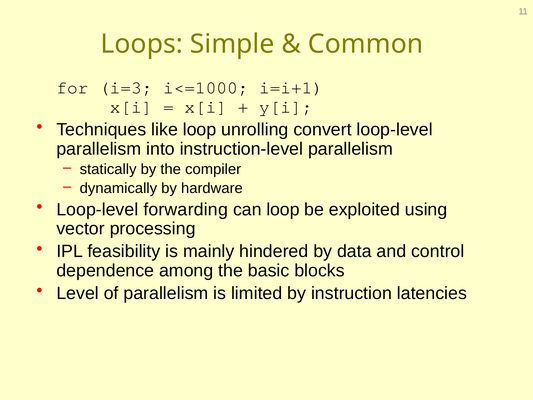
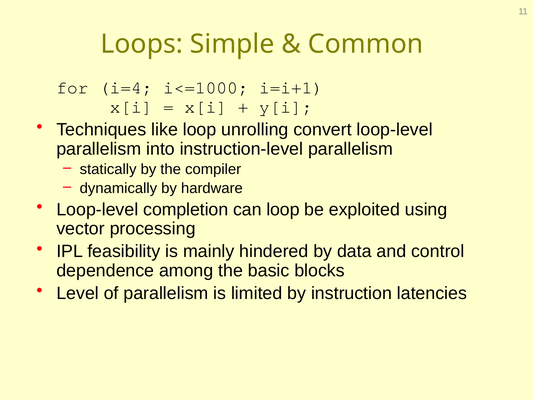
i=3: i=3 -> i=4
forwarding: forwarding -> completion
